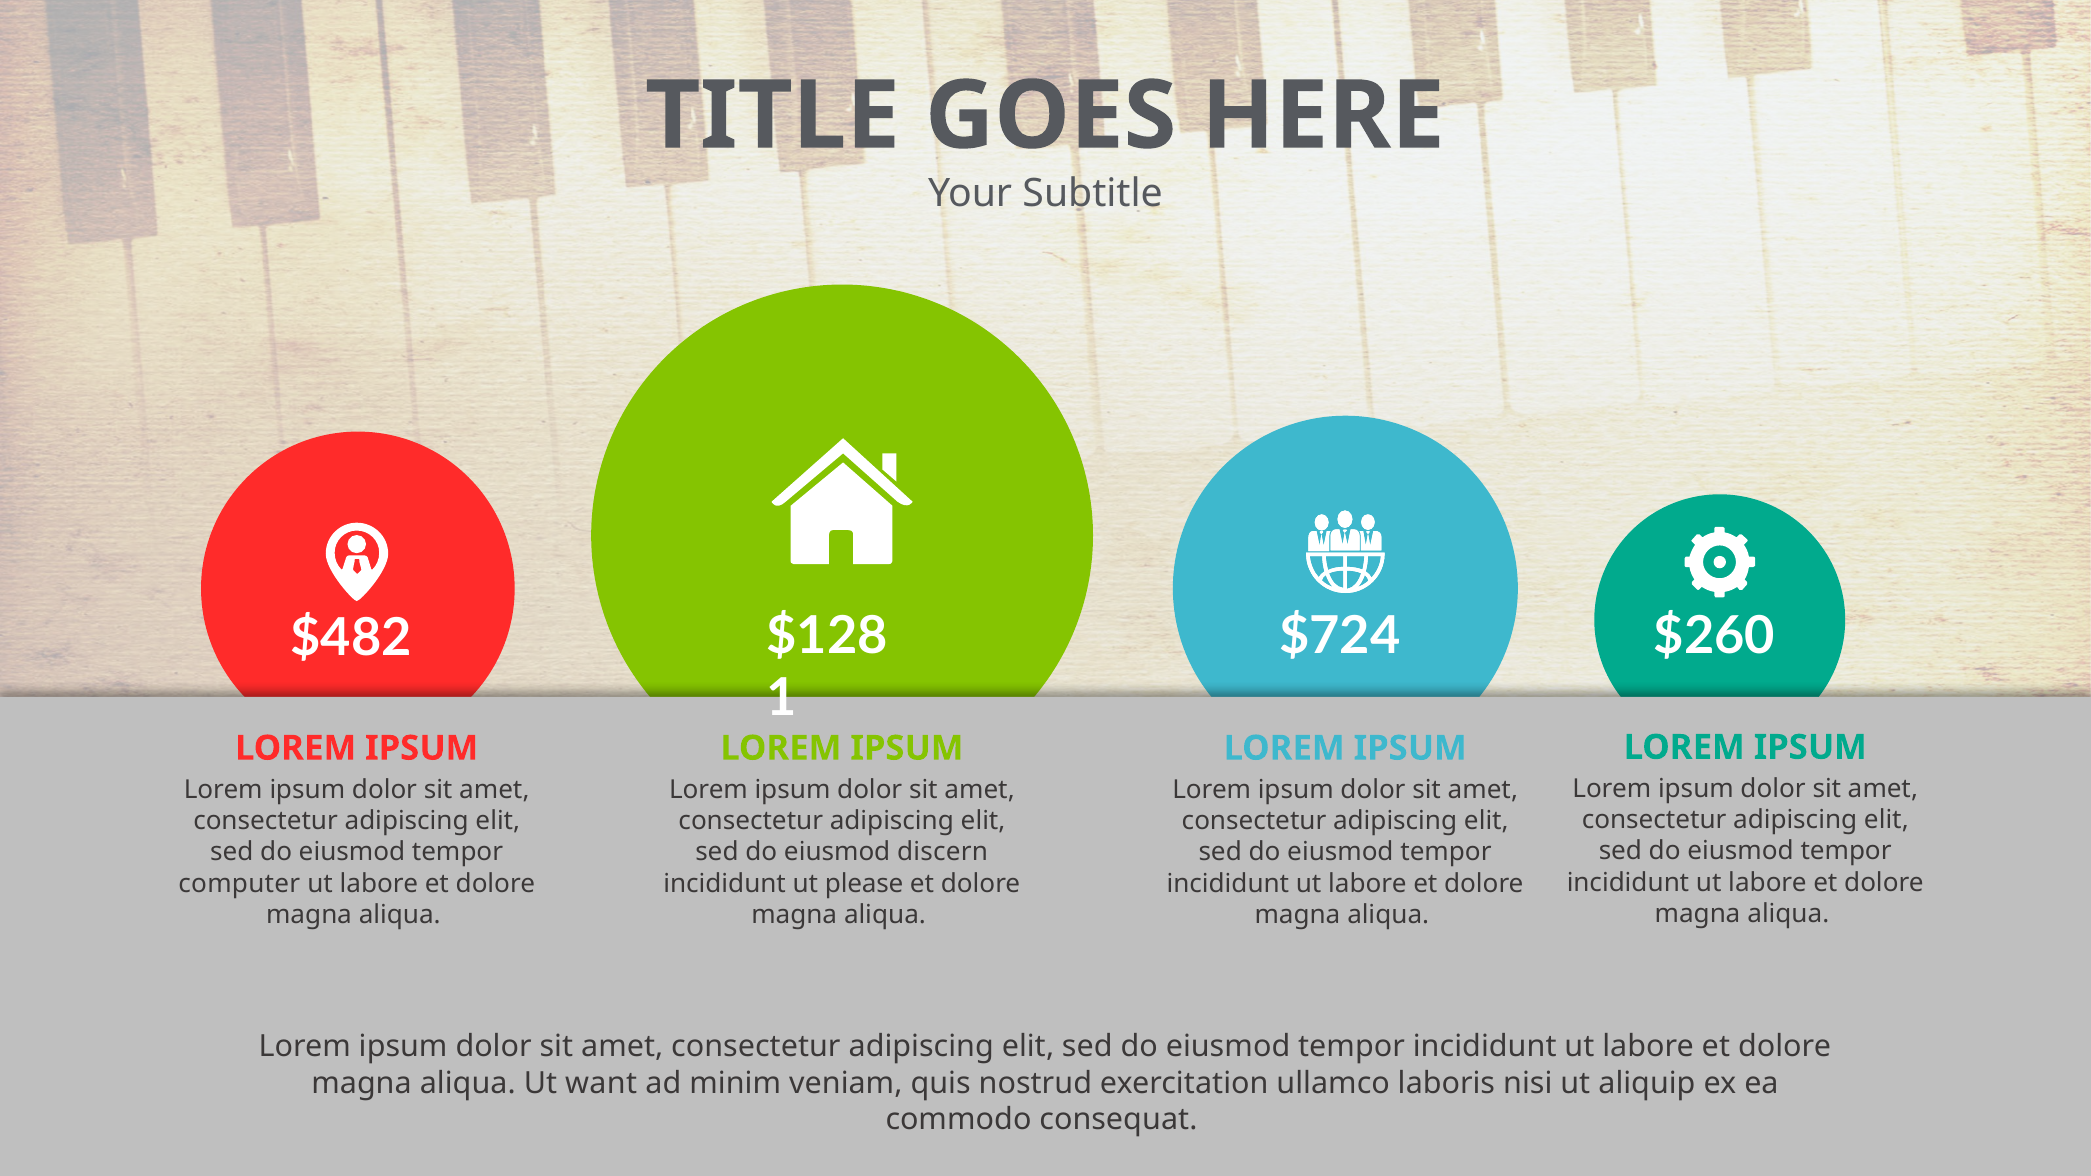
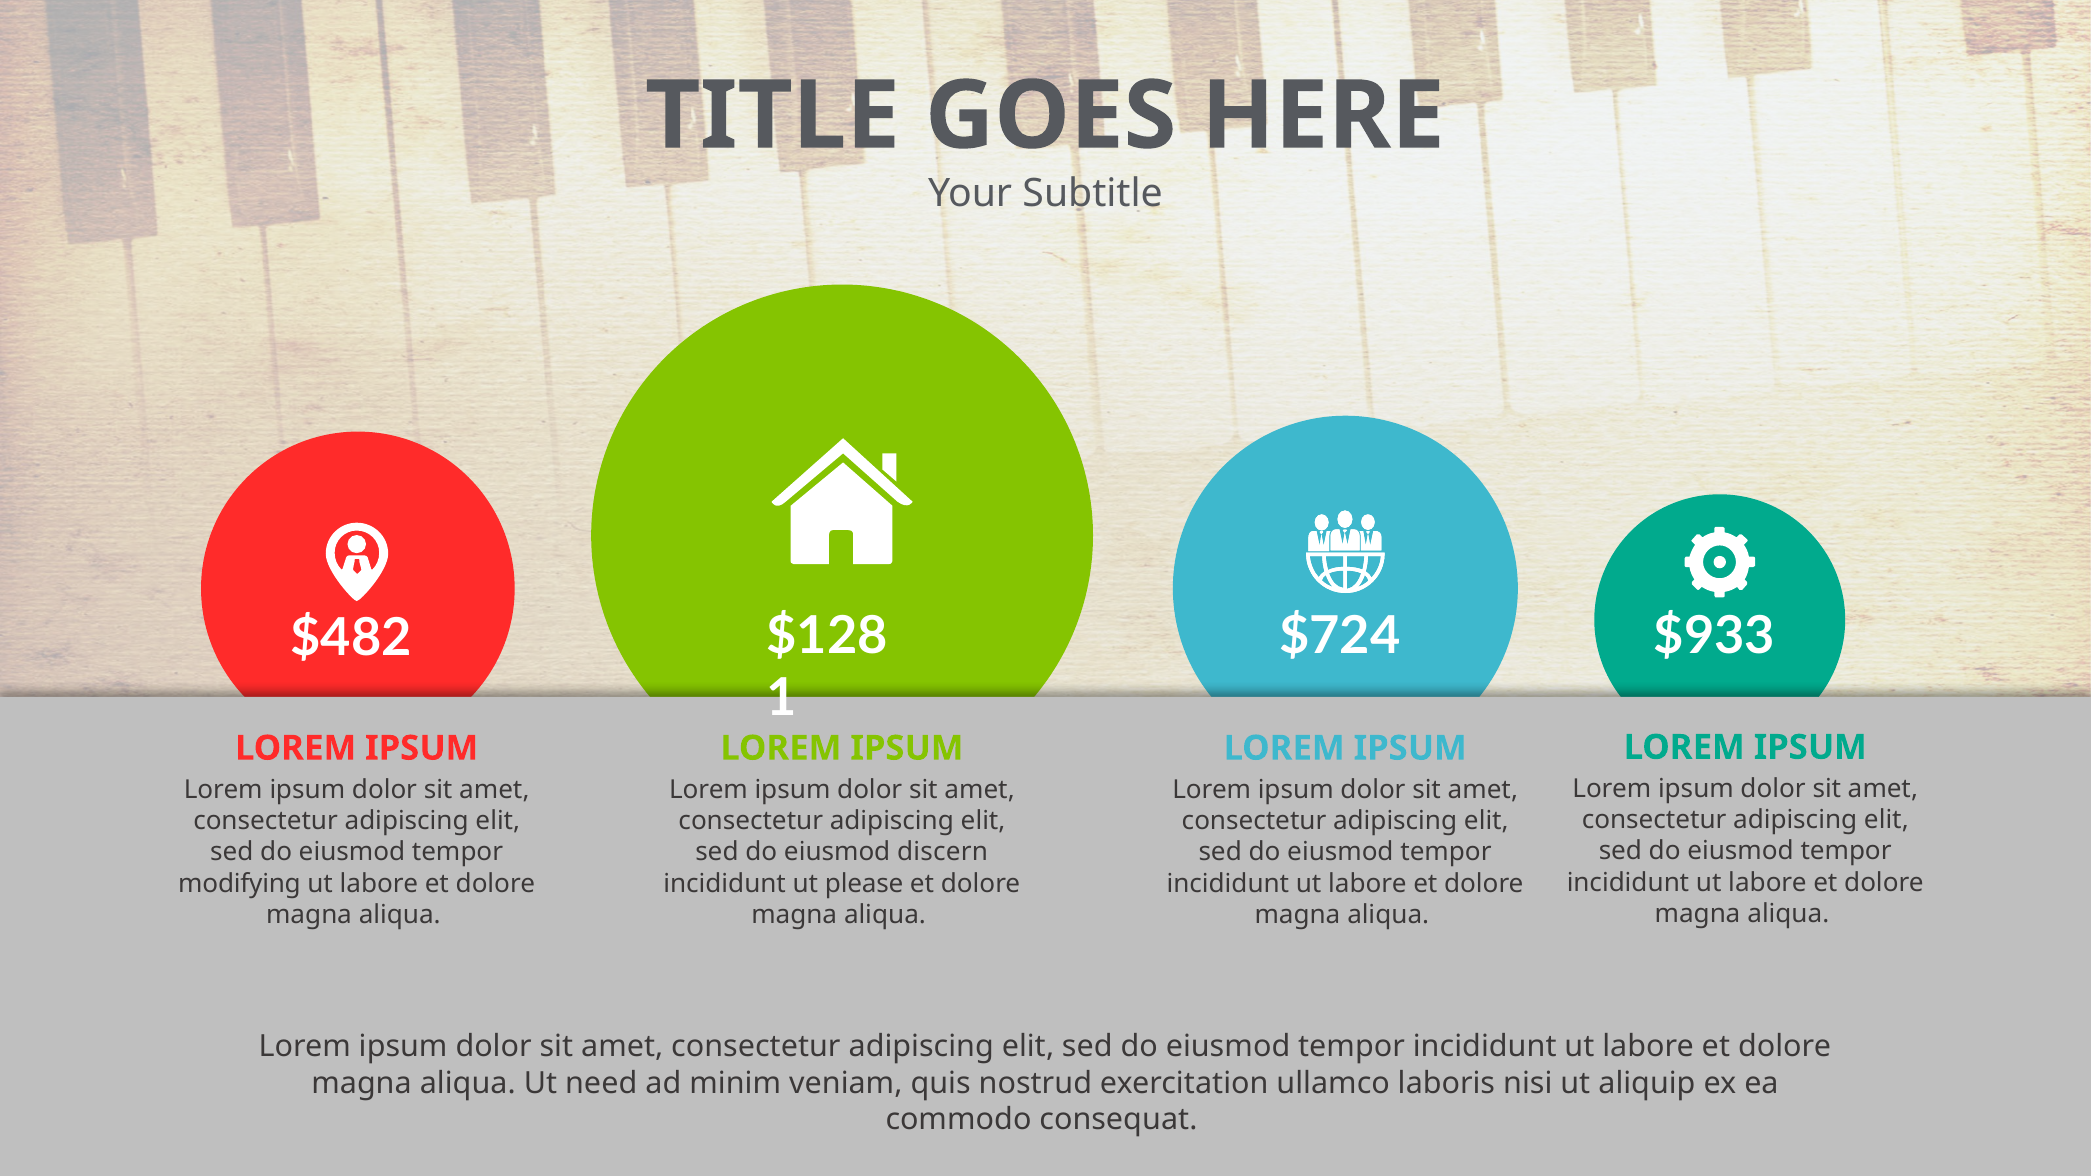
$260: $260 -> $933
computer: computer -> modifying
want: want -> need
